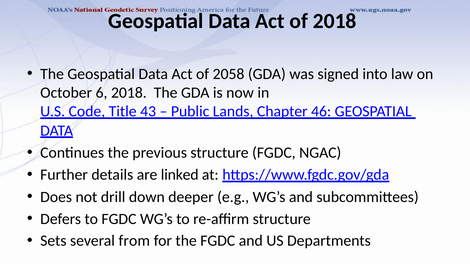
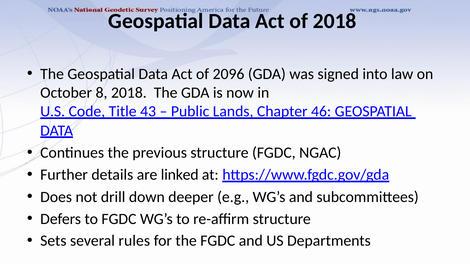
2058: 2058 -> 2096
6: 6 -> 8
from: from -> rules
